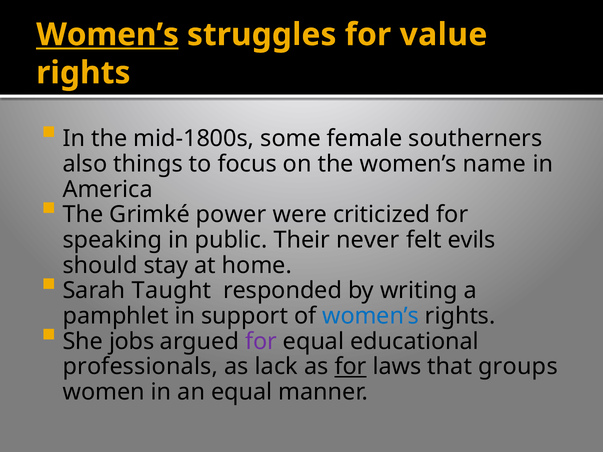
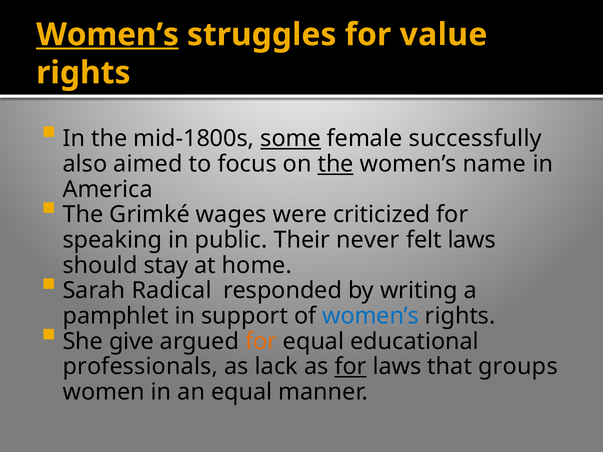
some underline: none -> present
southerners: southerners -> successfully
things: things -> aimed
the at (336, 164) underline: none -> present
power: power -> wages
felt evils: evils -> laws
Taught: Taught -> Radical
jobs: jobs -> give
for at (261, 341) colour: purple -> orange
